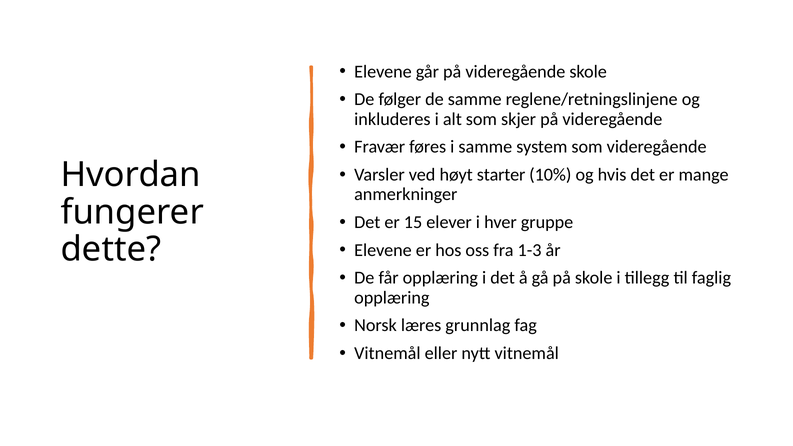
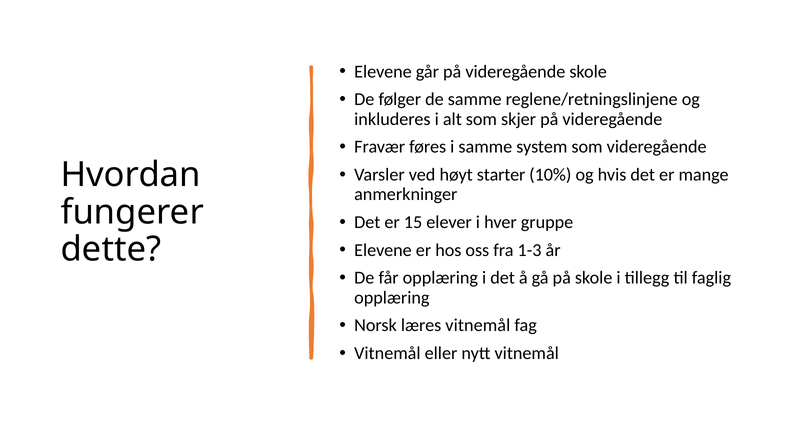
læres grunnlag: grunnlag -> vitnemål
